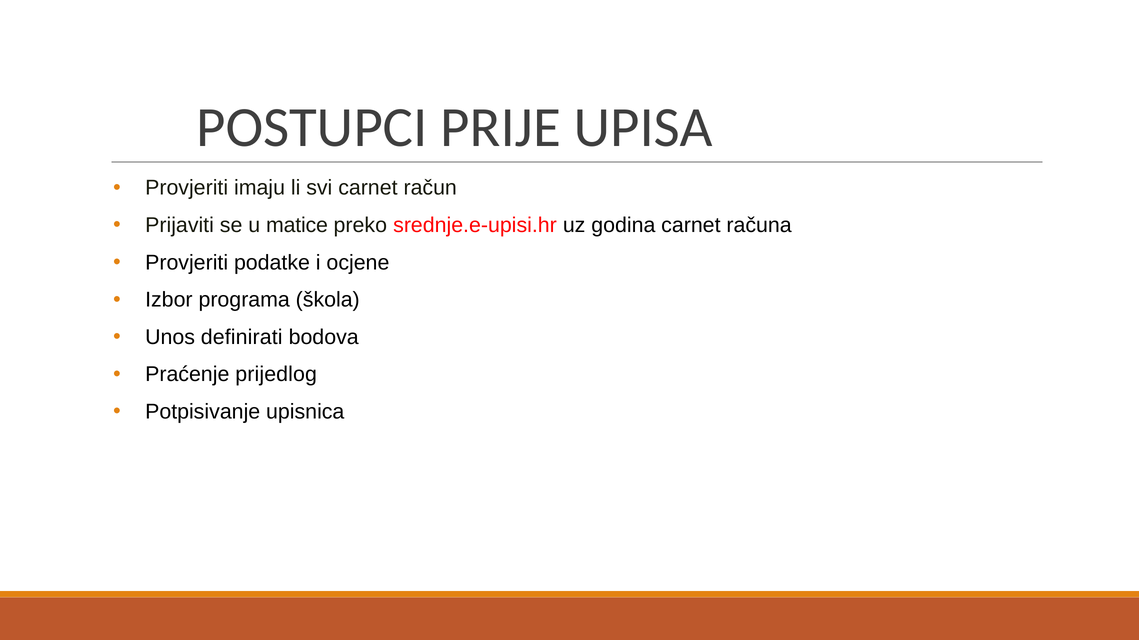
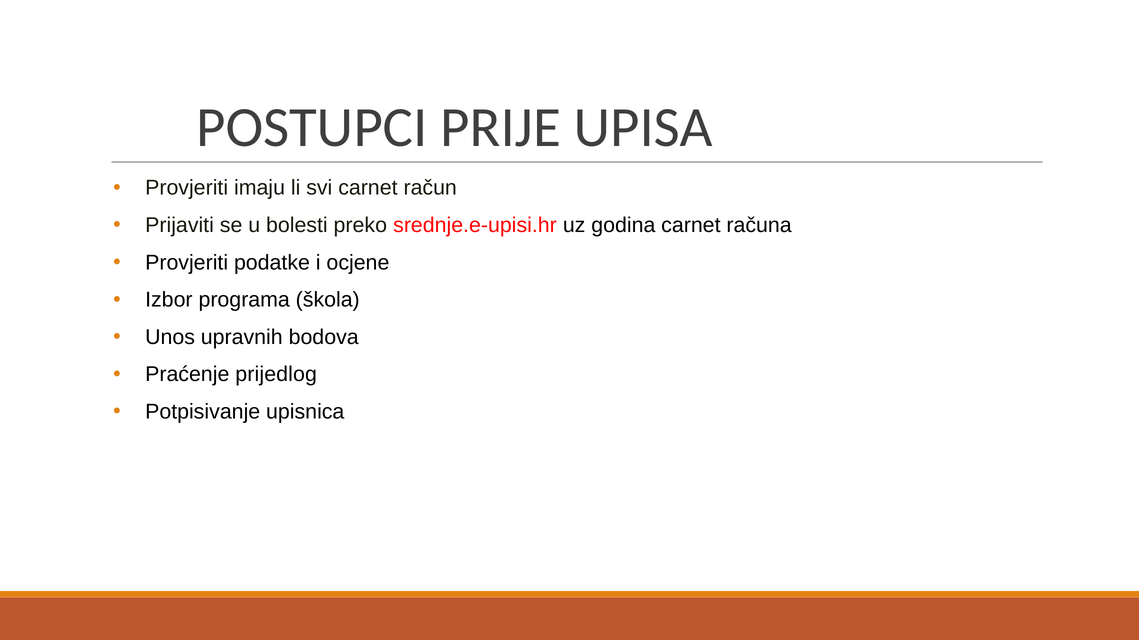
matice: matice -> bolesti
definirati: definirati -> upravnih
